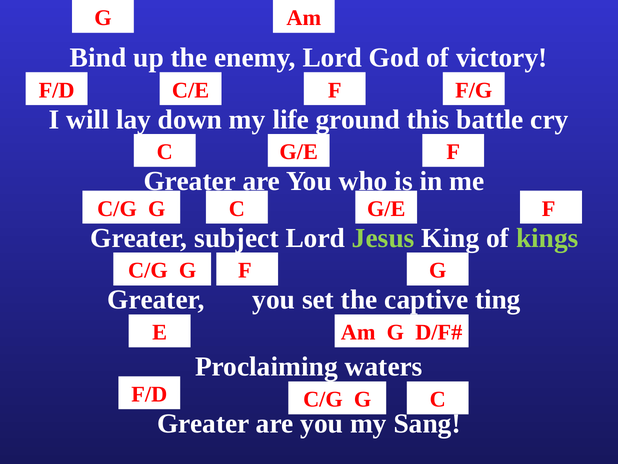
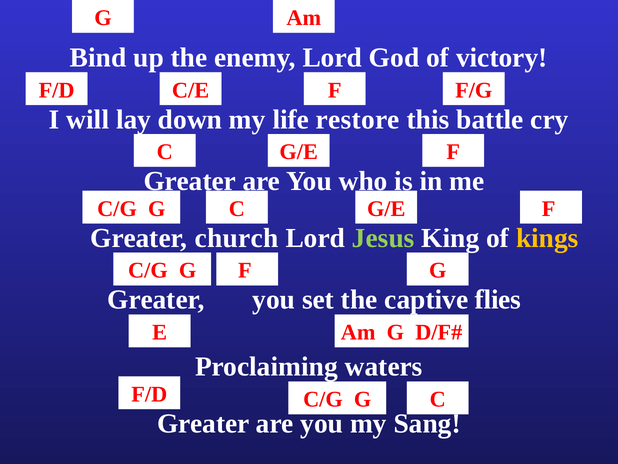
ground: ground -> restore
subject: subject -> church
kings colour: light green -> yellow
ting: ting -> flies
